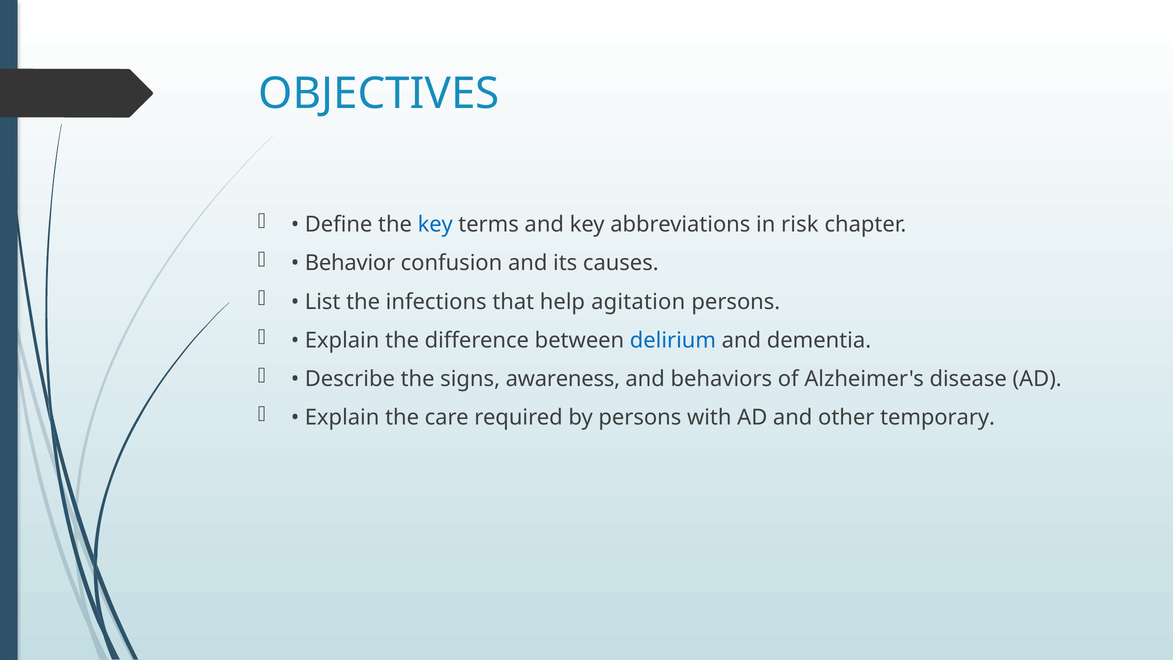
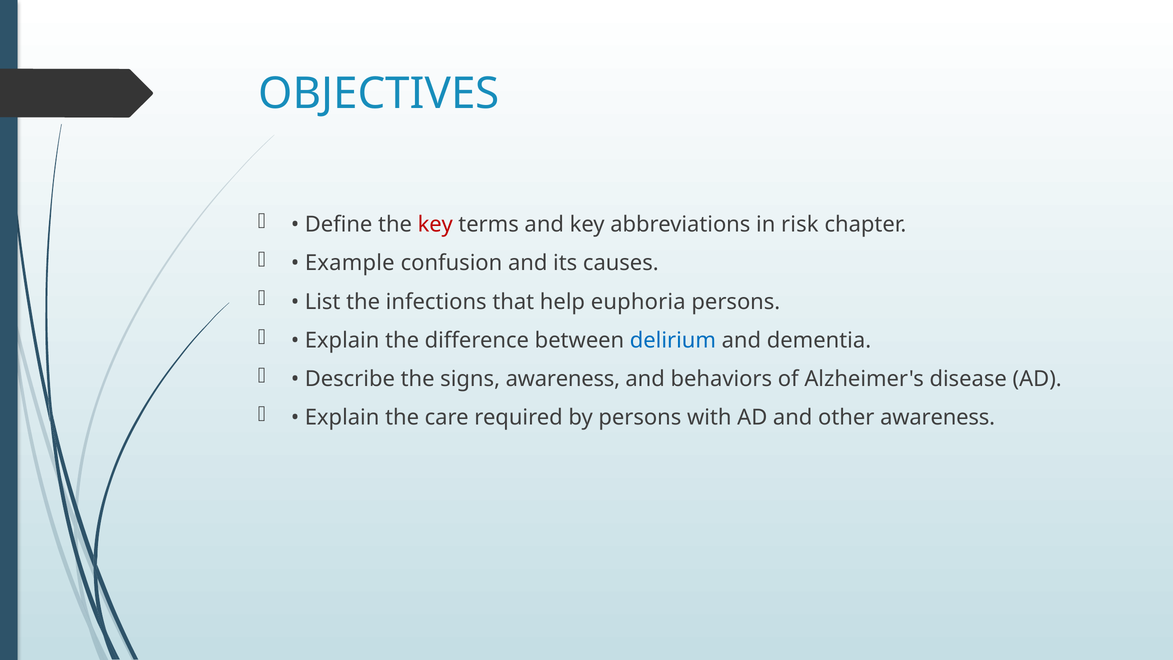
key at (435, 224) colour: blue -> red
Behavior: Behavior -> Example
agitation: agitation -> euphoria
other temporary: temporary -> awareness
